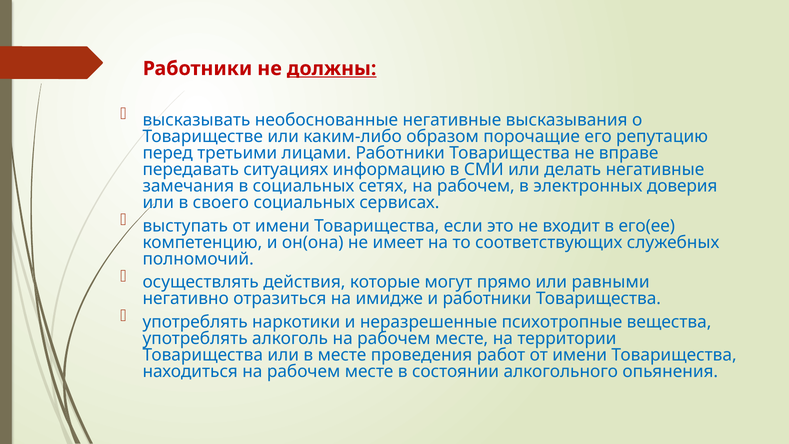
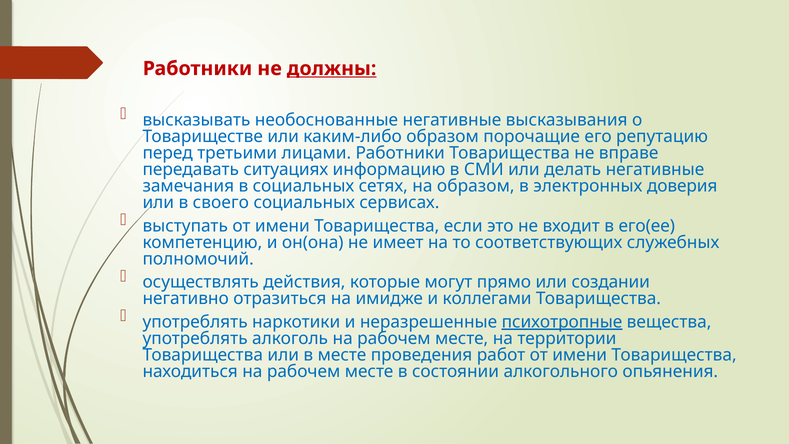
сетях на рабочем: рабочем -> образом
равными: равными -> создании
и работники: работники -> коллегами
психотропные underline: none -> present
